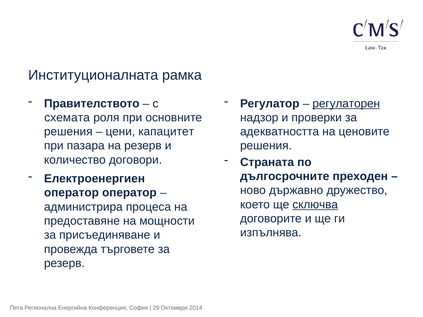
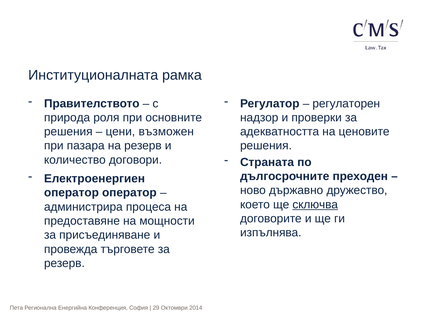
регулаторен underline: present -> none
схемата: схемата -> природа
капацитет: капацитет -> възможен
